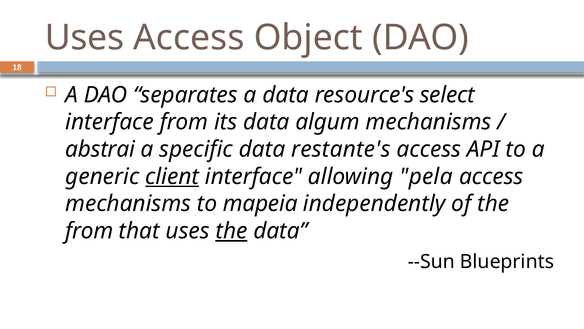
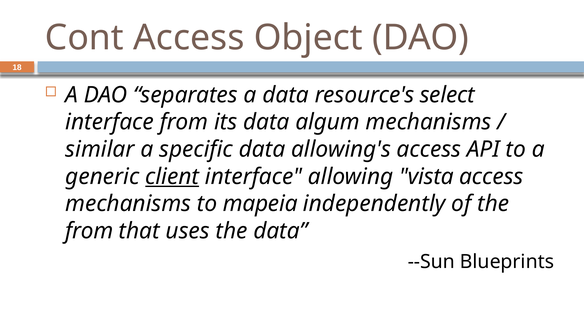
Uses at (85, 38): Uses -> Cont
abstrai: abstrai -> similar
restante's: restante's -> allowing's
pela: pela -> vista
the at (231, 231) underline: present -> none
